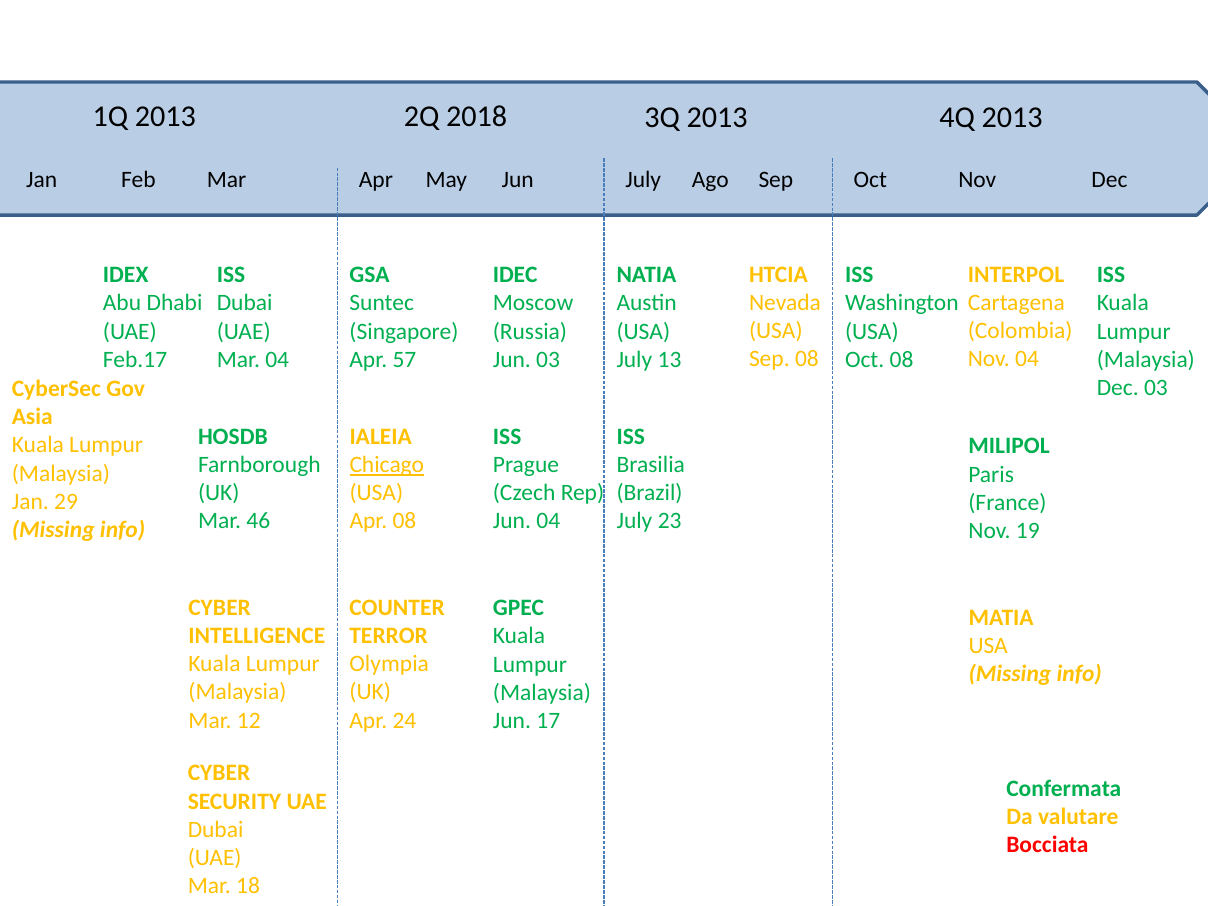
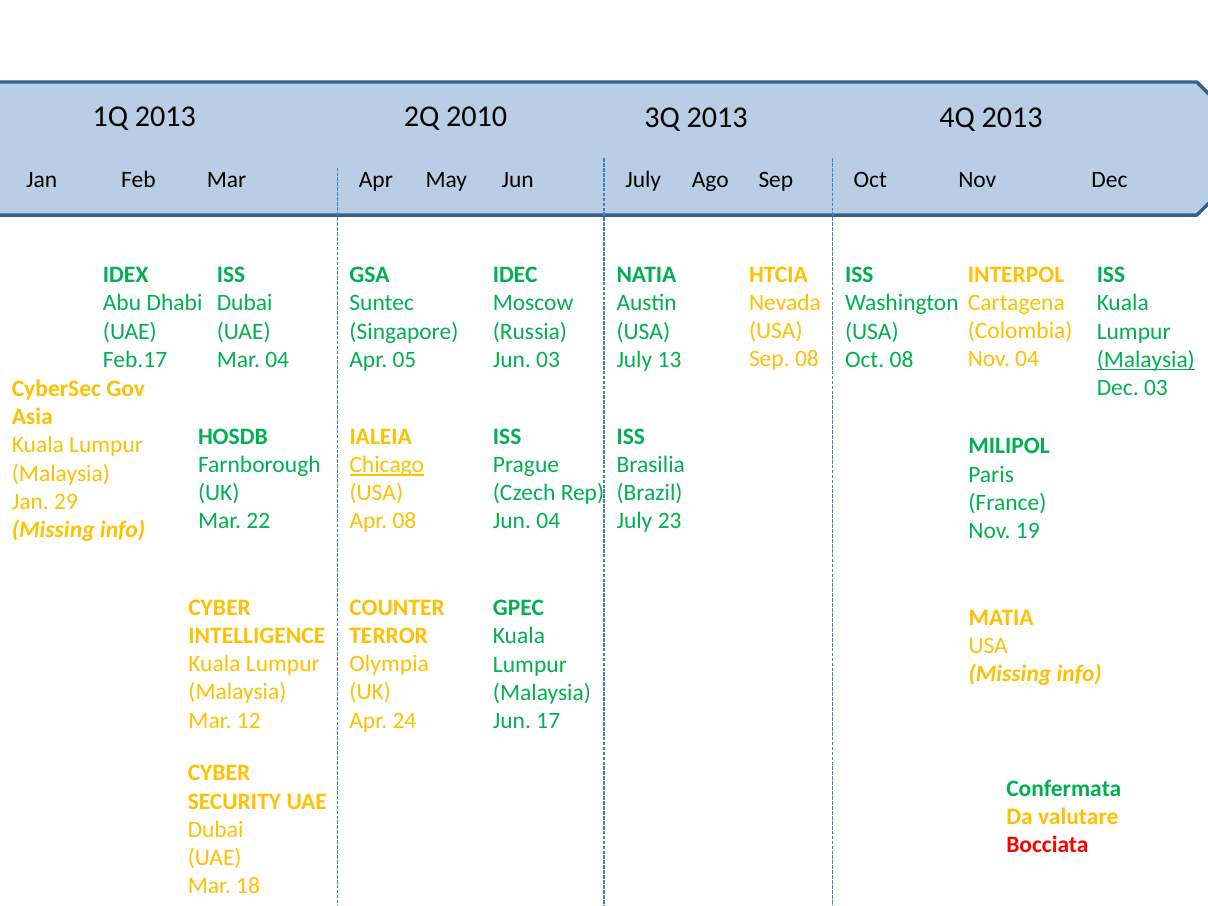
2018: 2018 -> 2010
57: 57 -> 05
Malaysia at (1146, 360) underline: none -> present
46: 46 -> 22
